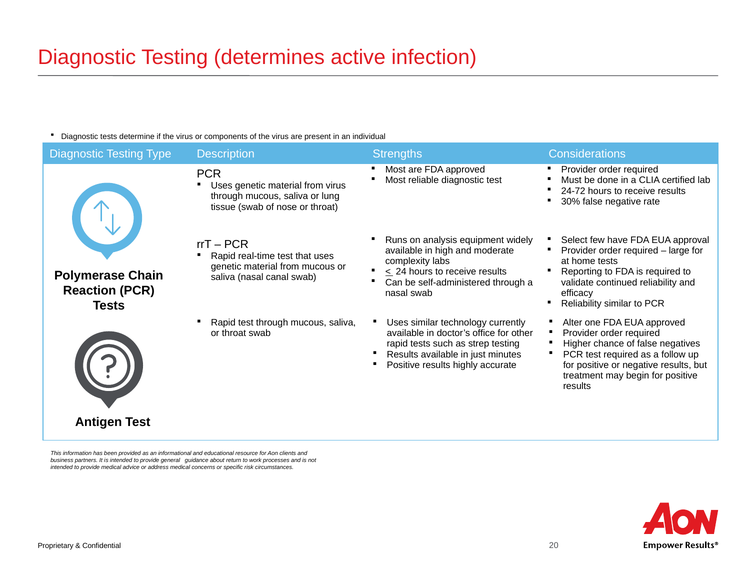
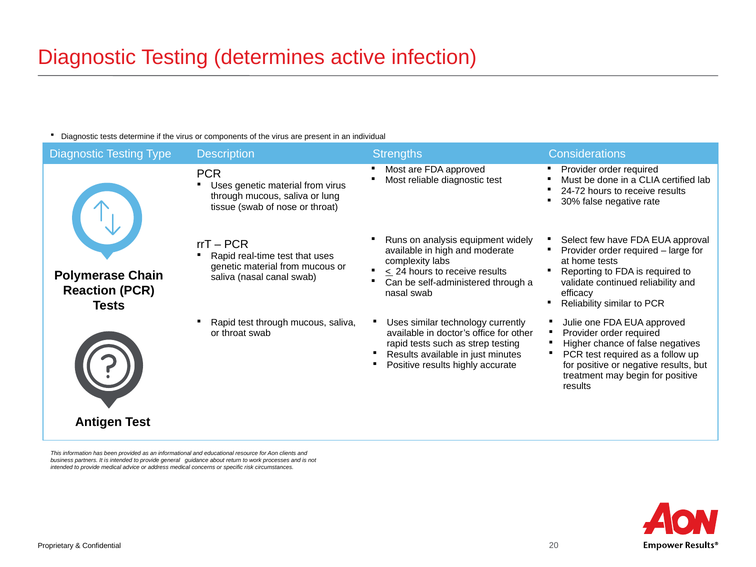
Alter: Alter -> Julie
